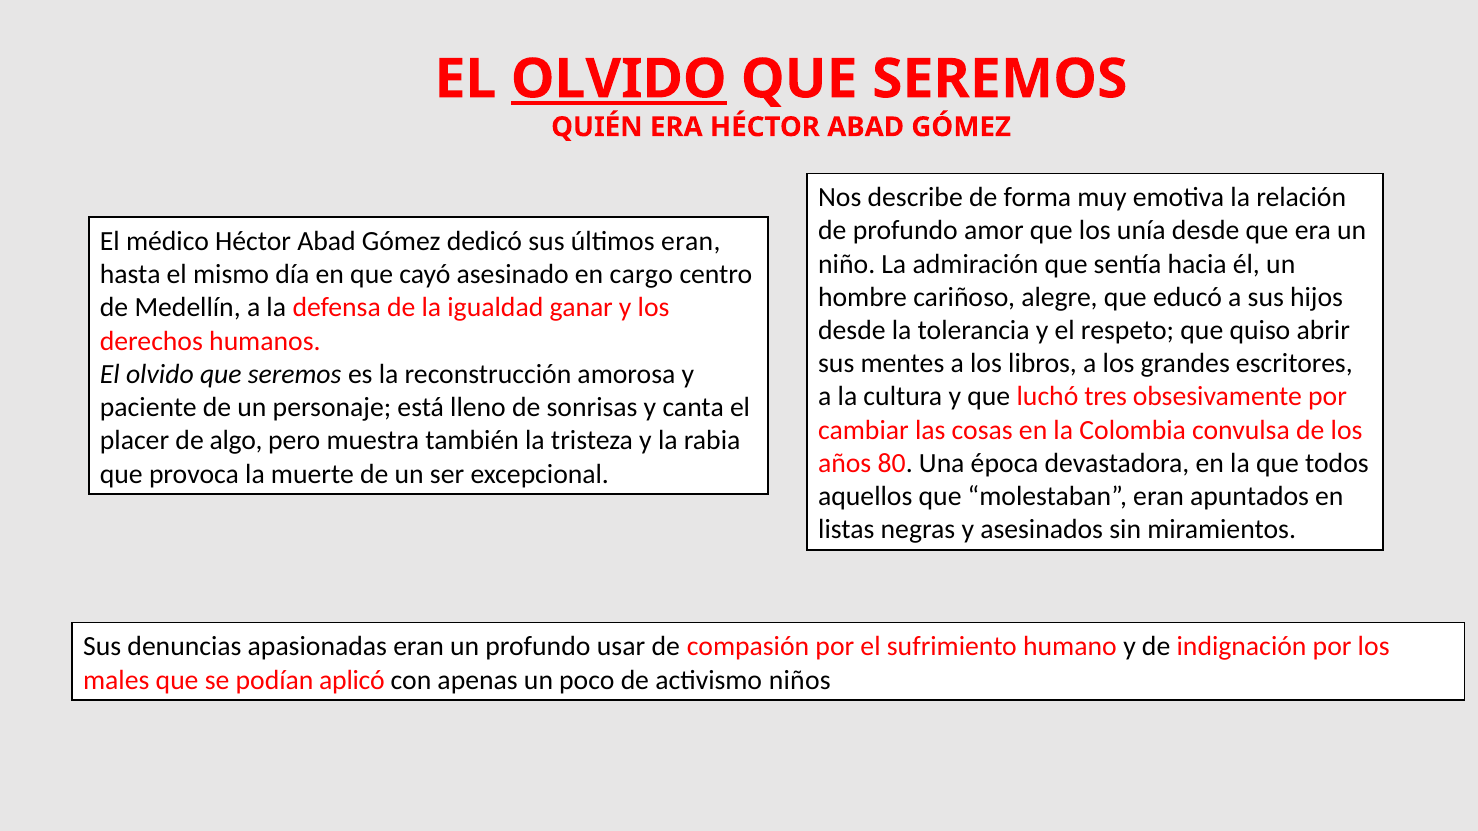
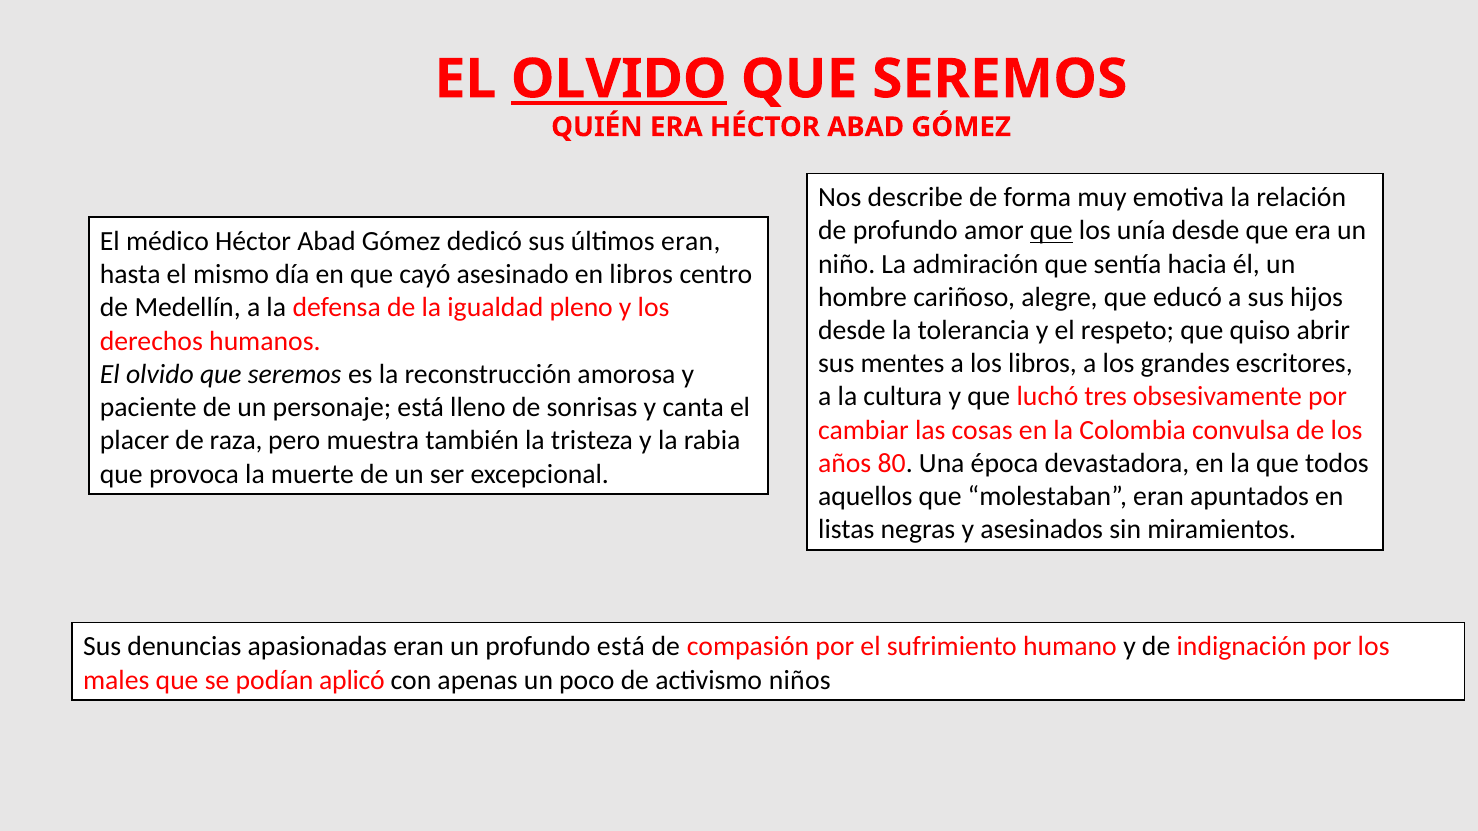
que at (1051, 231) underline: none -> present
en cargo: cargo -> libros
ganar: ganar -> pleno
algo: algo -> raza
profundo usar: usar -> está
